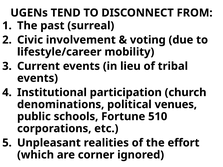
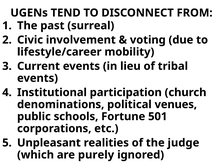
510: 510 -> 501
effort: effort -> judge
corner: corner -> purely
